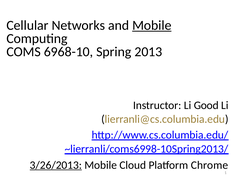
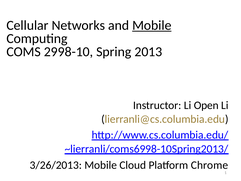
6968-10: 6968-10 -> 2998-10
Good: Good -> Open
3/26/2013 underline: present -> none
